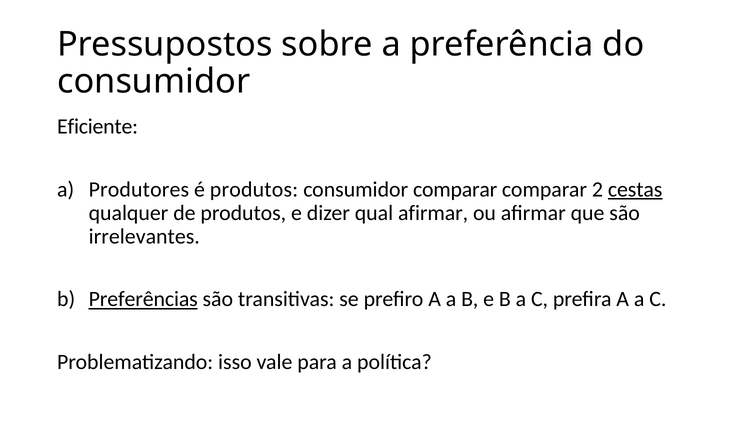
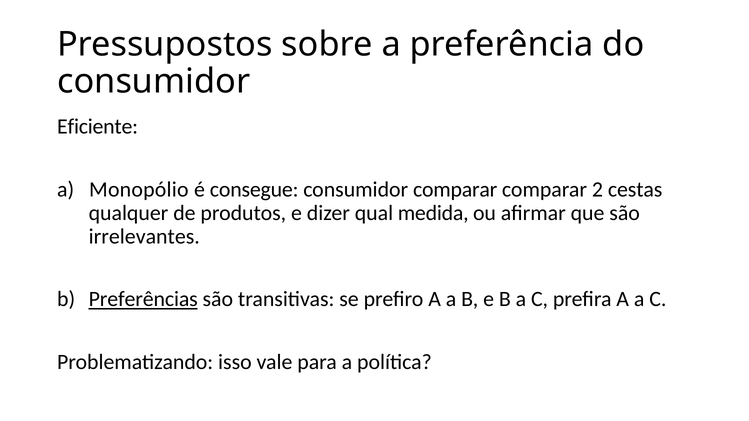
Produtores: Produtores -> Monopólio
é produtos: produtos -> consegue
cestas underline: present -> none
qual afirmar: afirmar -> medida
